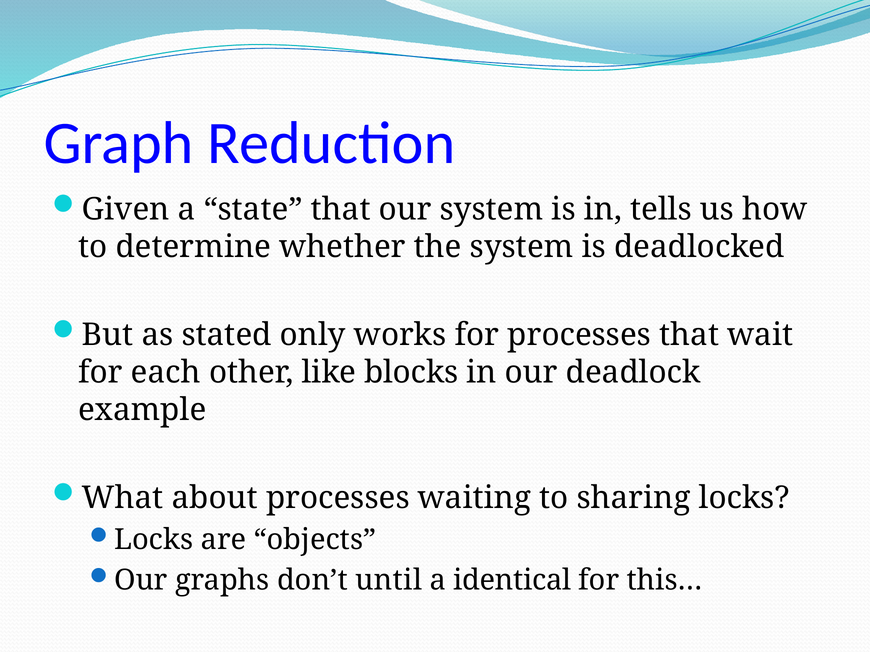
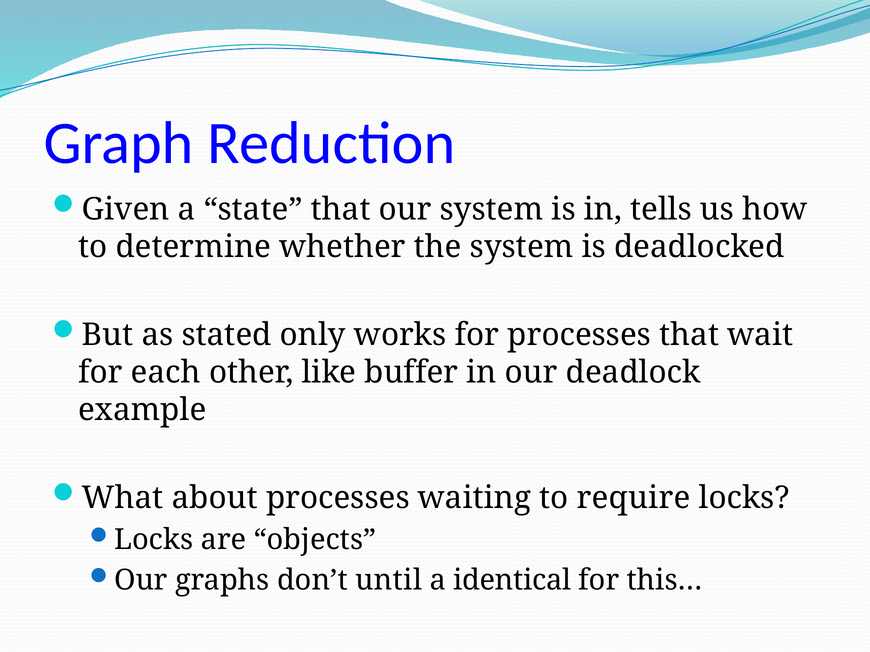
blocks: blocks -> buffer
sharing: sharing -> require
